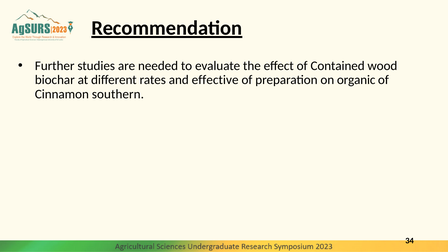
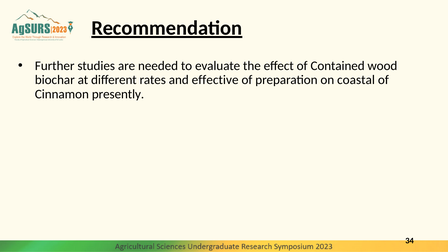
organic: organic -> coastal
southern: southern -> presently
